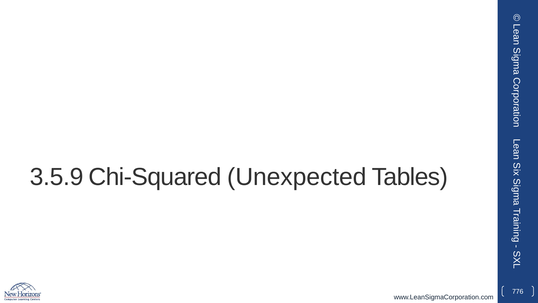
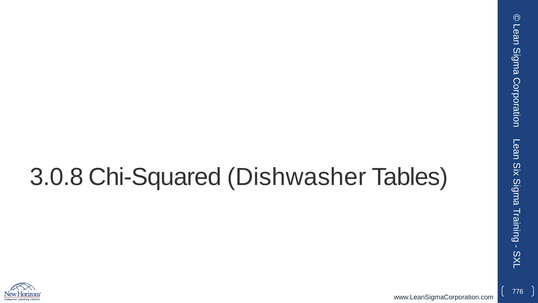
3.5.9: 3.5.9 -> 3.0.8
Unexpected: Unexpected -> Dishwasher
